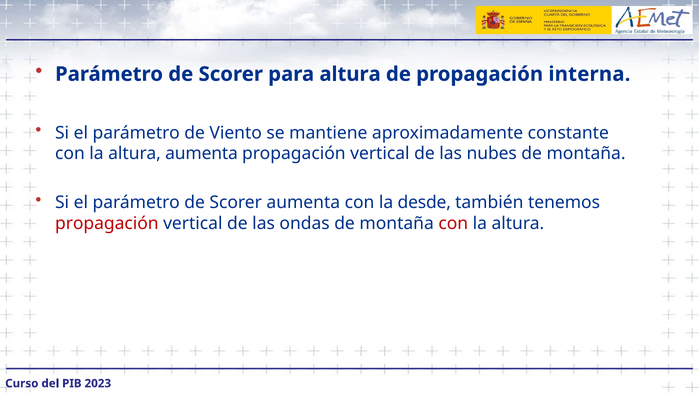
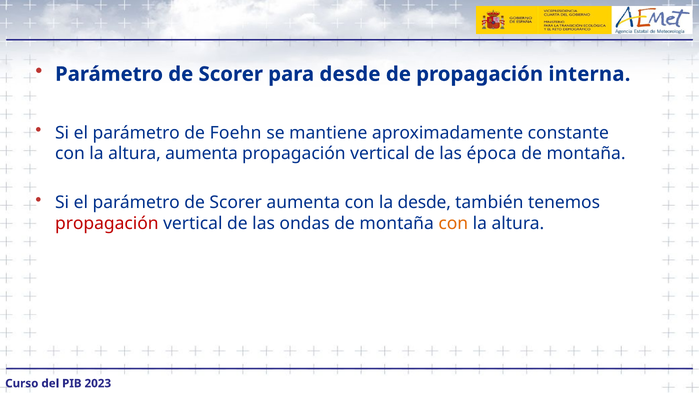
para altura: altura -> desde
Viento: Viento -> Foehn
nubes: nubes -> época
con at (453, 224) colour: red -> orange
